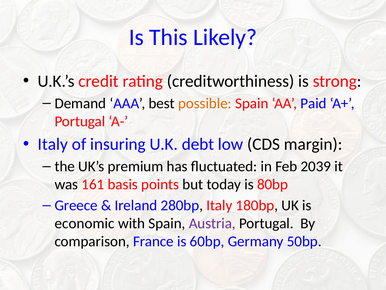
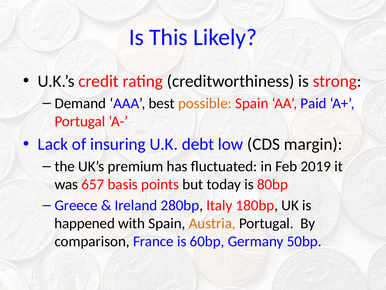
Italy at (53, 144): Italy -> Lack
2039: 2039 -> 2019
161: 161 -> 657
economic: economic -> happened
Austria colour: purple -> orange
